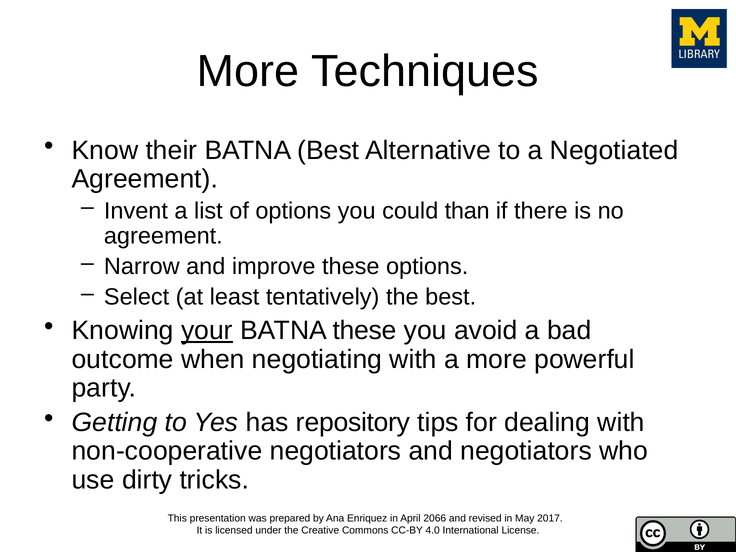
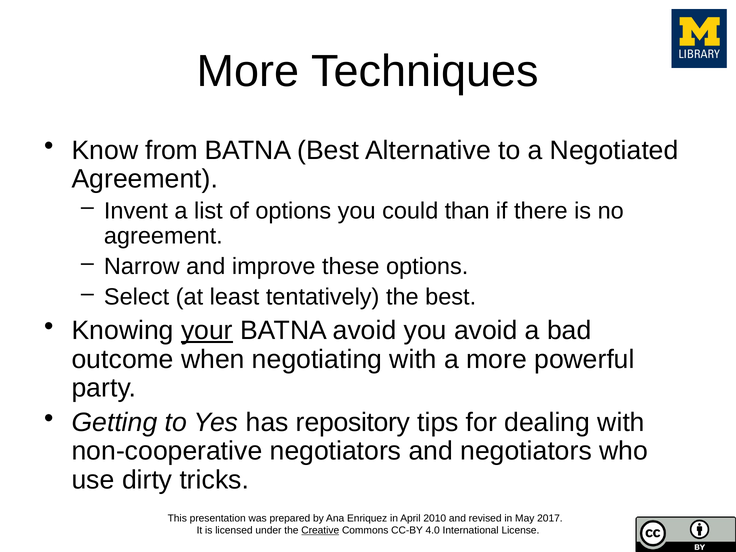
their: their -> from
BATNA these: these -> avoid
2066: 2066 -> 2010
Creative underline: none -> present
